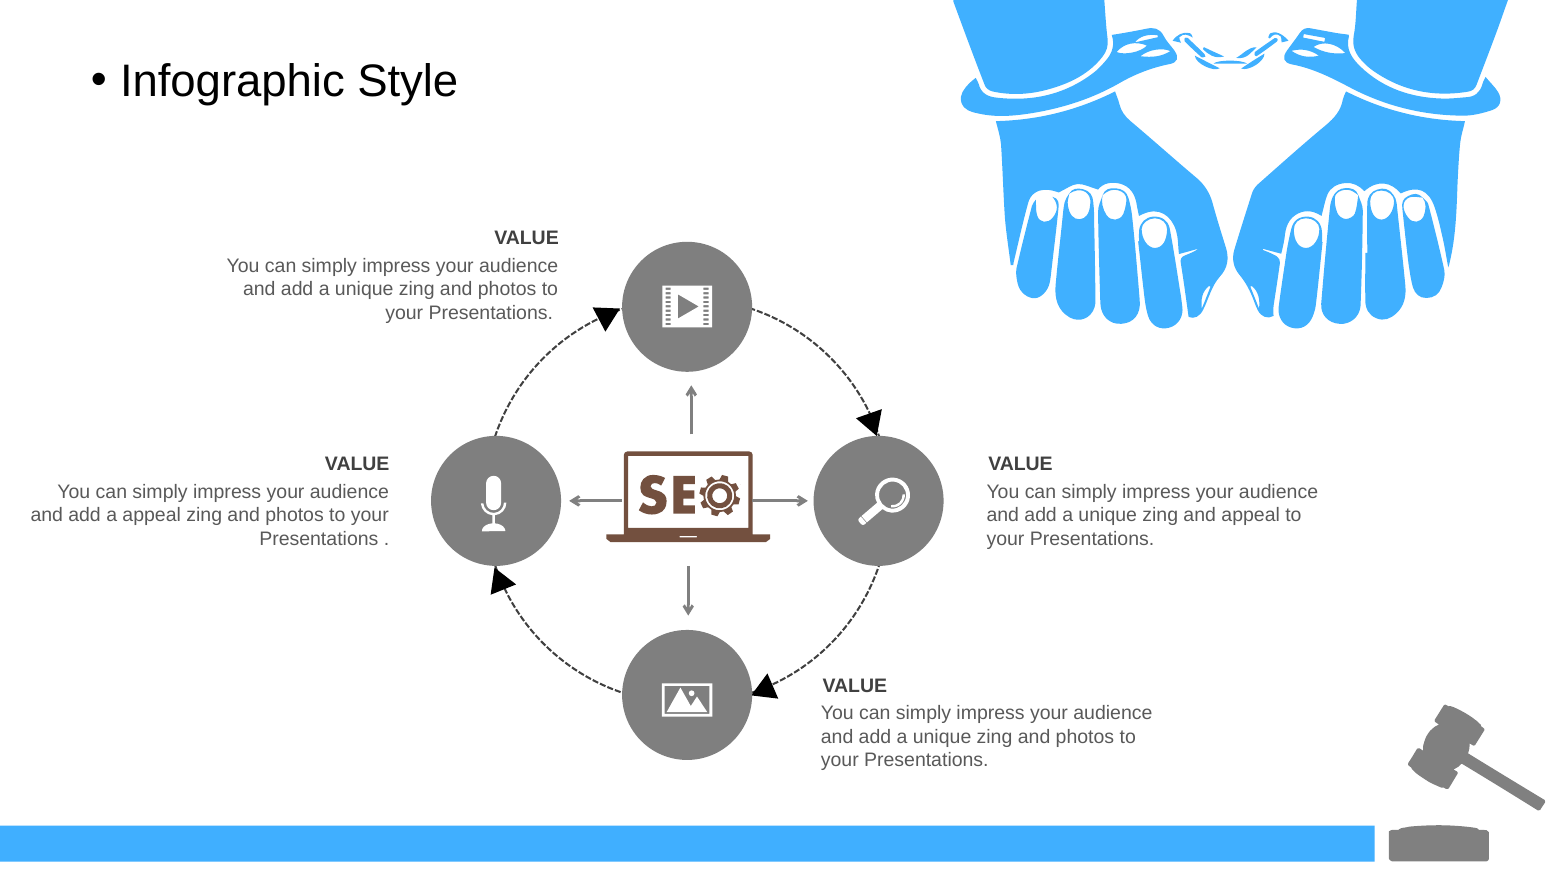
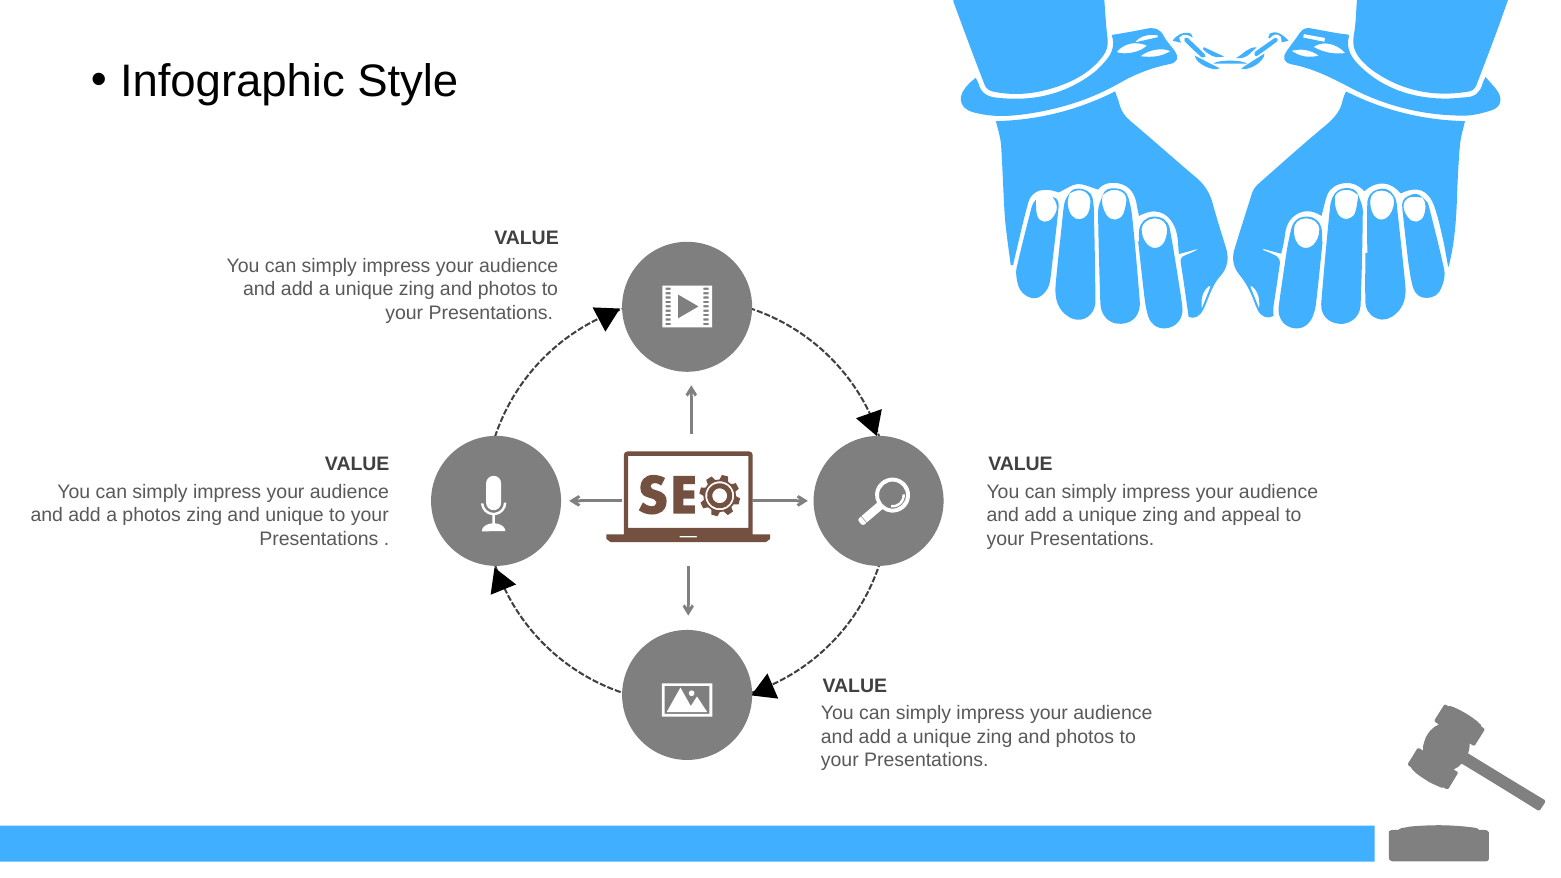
a appeal: appeal -> photos
photos at (295, 515): photos -> unique
